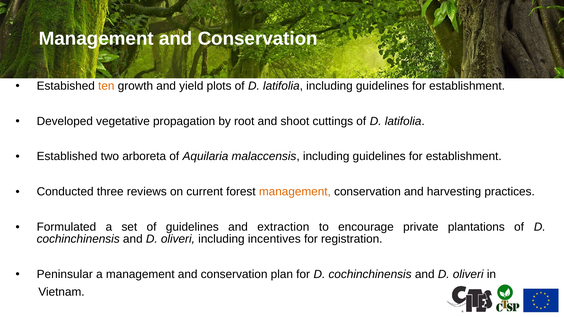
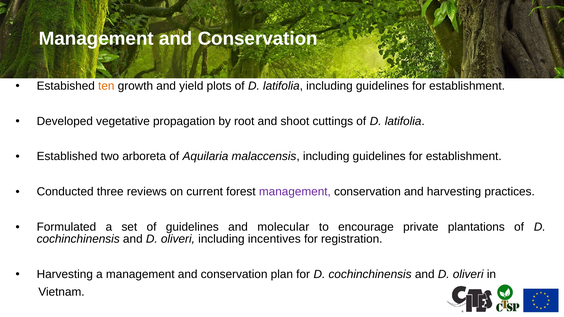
management at (295, 192) colour: orange -> purple
extraction: extraction -> molecular
Peninsular at (65, 274): Peninsular -> Harvesting
